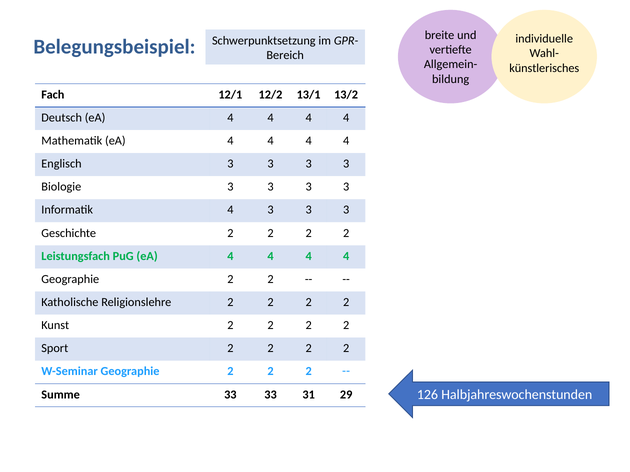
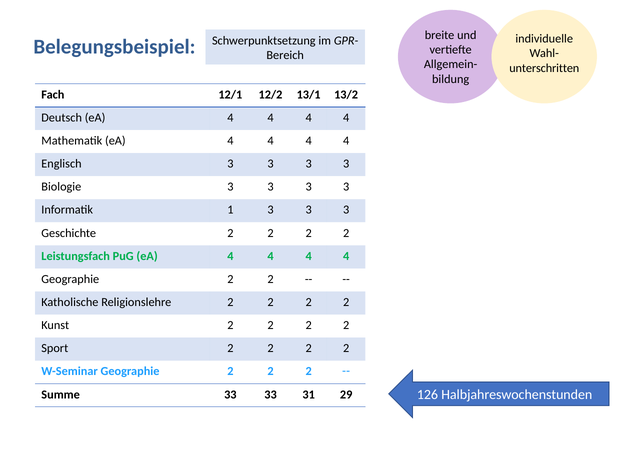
künstlerisches: künstlerisches -> unterschritten
Informatik 4: 4 -> 1
